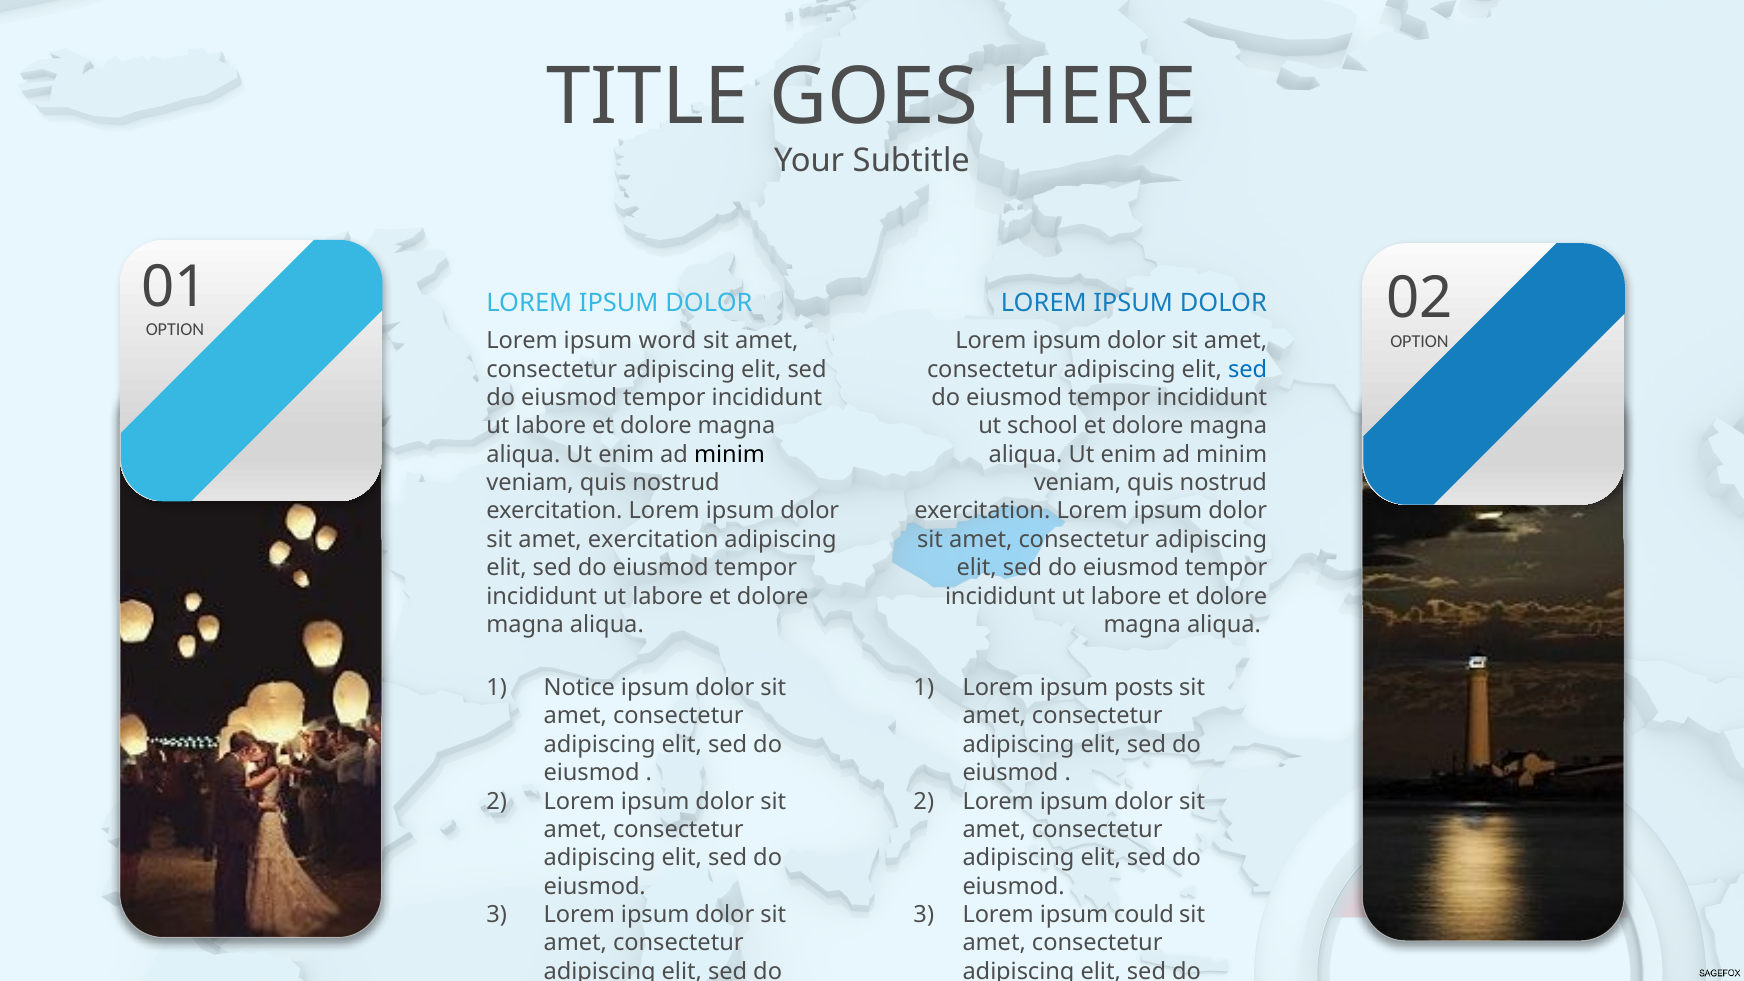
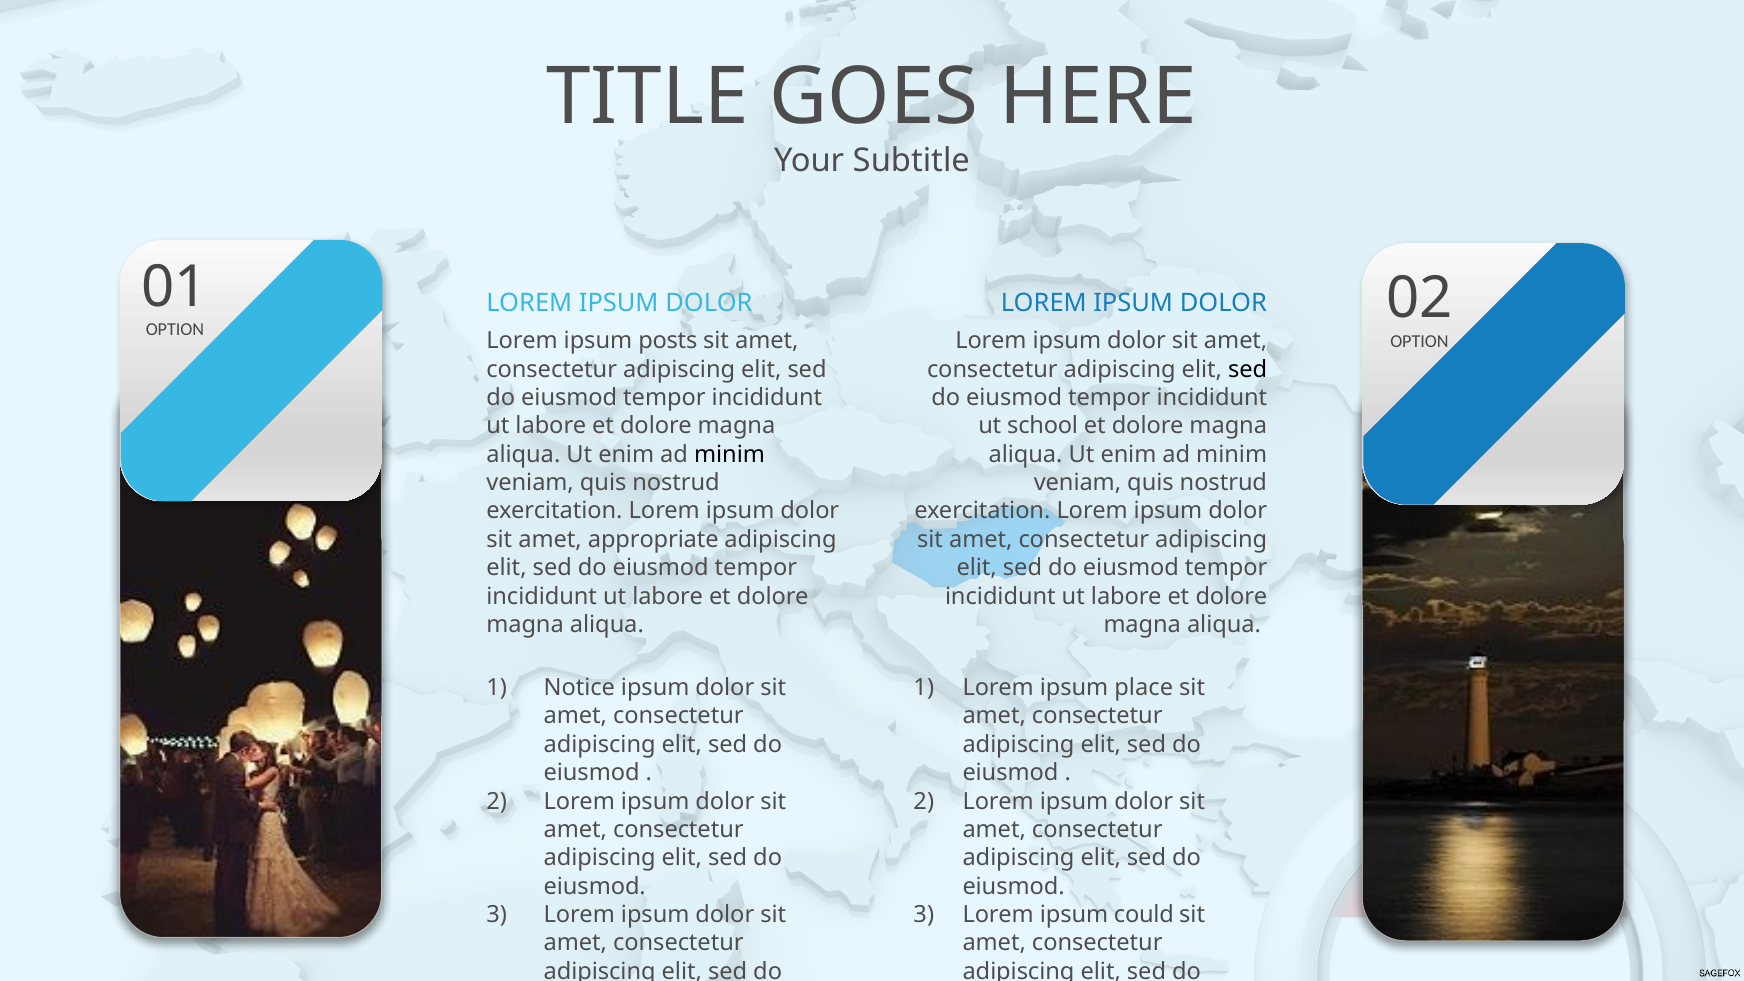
word: word -> posts
sed at (1248, 369) colour: blue -> black
amet exercitation: exercitation -> appropriate
posts: posts -> place
